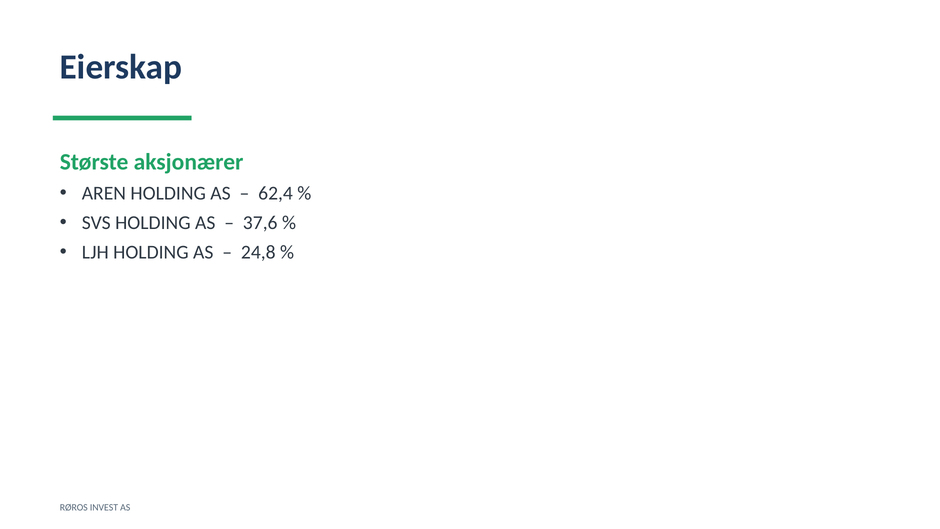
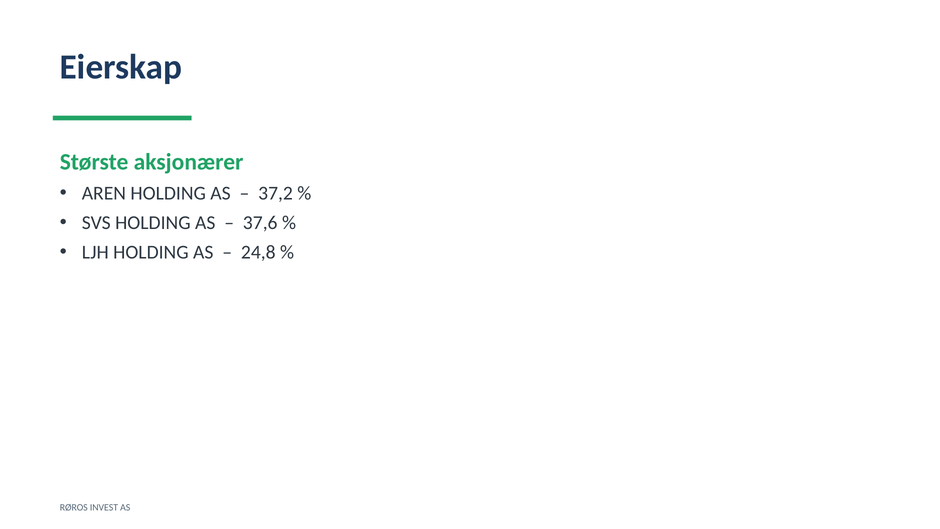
62,4: 62,4 -> 37,2
